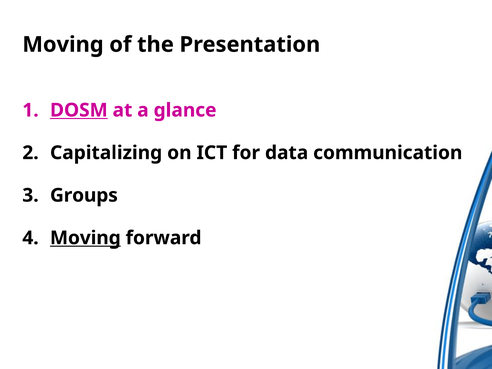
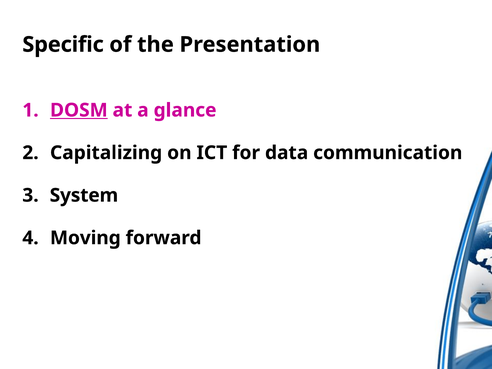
Moving at (63, 45): Moving -> Specific
Groups: Groups -> System
Moving at (85, 238) underline: present -> none
